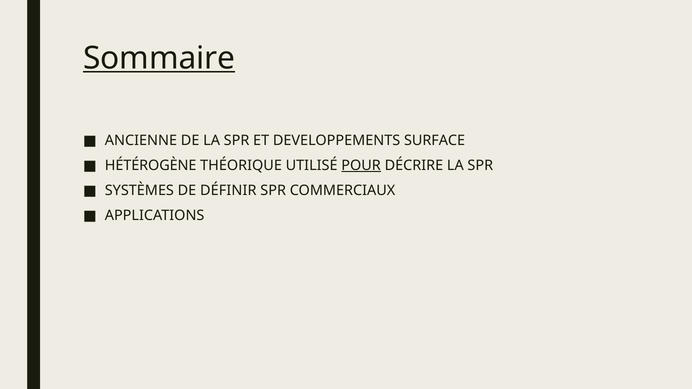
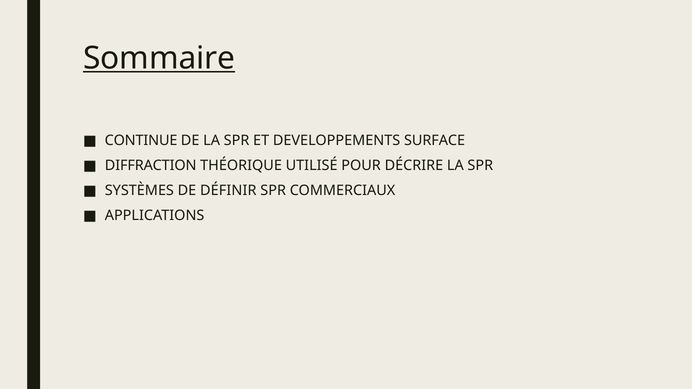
ANCIENNE: ANCIENNE -> CONTINUE
HÉTÉROGÈNE: HÉTÉROGÈNE -> DIFFRACTION
POUR underline: present -> none
